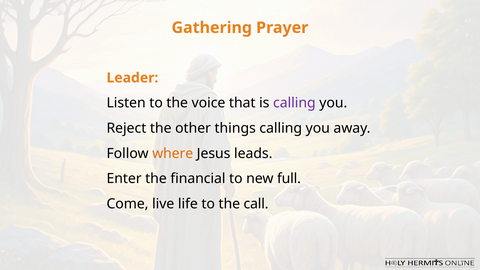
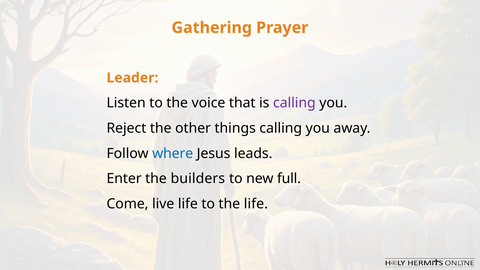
where colour: orange -> blue
financial: financial -> builders
the call: call -> life
